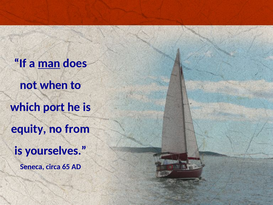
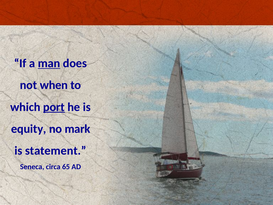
port underline: none -> present
from: from -> mark
yourselves: yourselves -> statement
